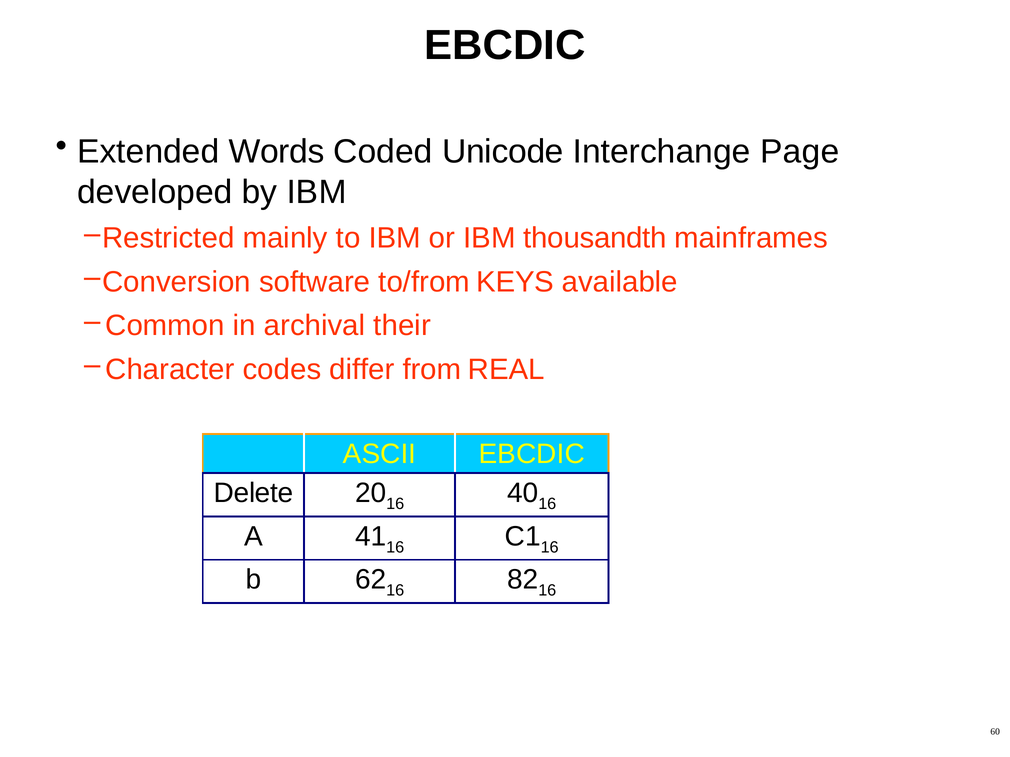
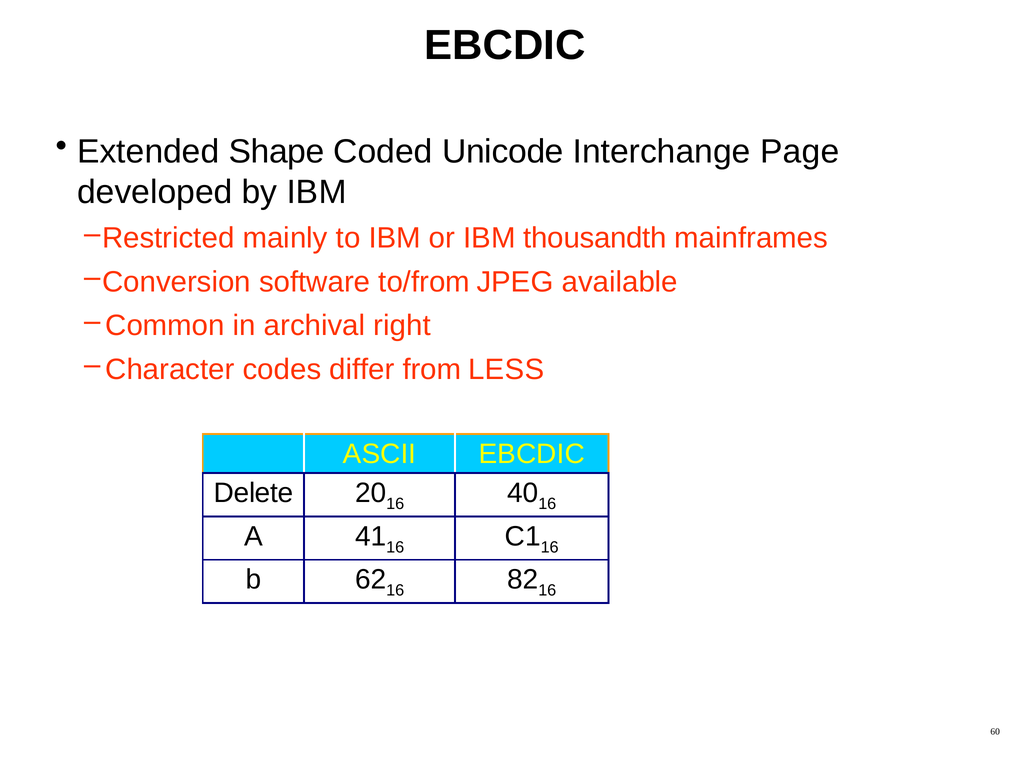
Words: Words -> Shape
KEYS: KEYS -> JPEG
their: their -> right
REAL: REAL -> LESS
